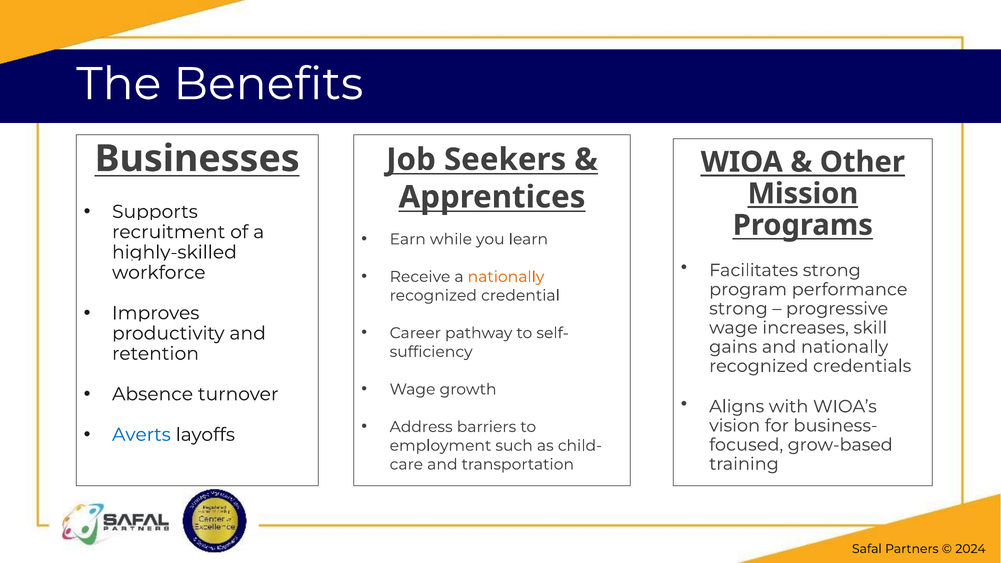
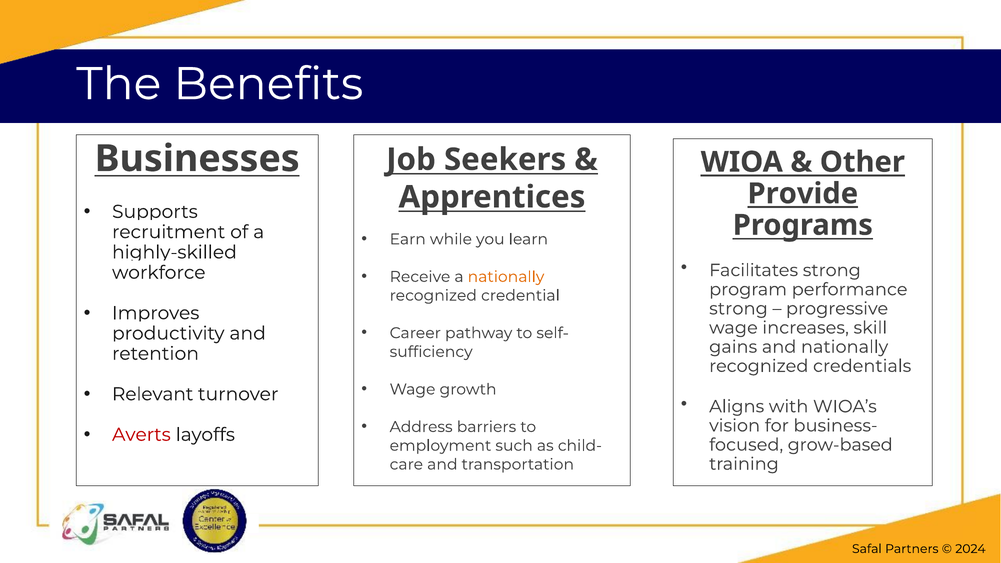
Mission: Mission -> Provide
Absence: Absence -> Relevant
Averts colour: blue -> red
